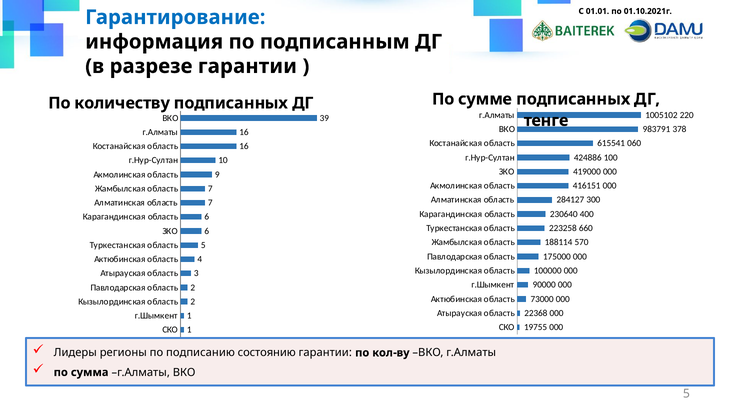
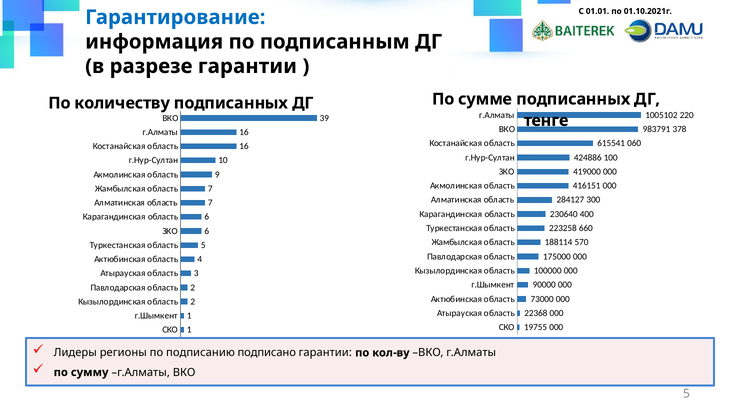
состоянию: состоянию -> подписано
сумма: сумма -> сумму
